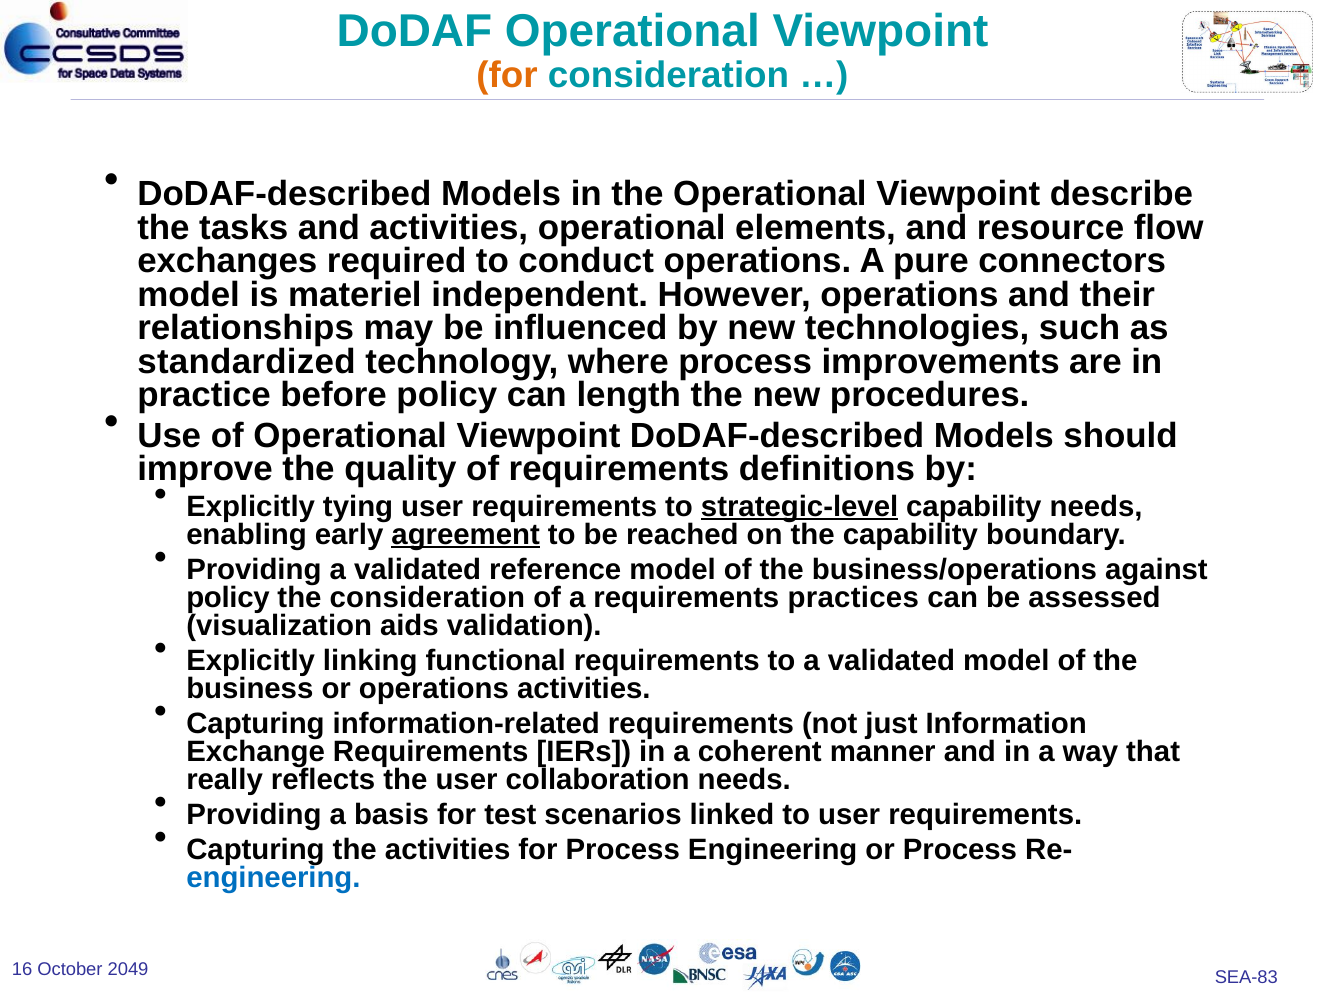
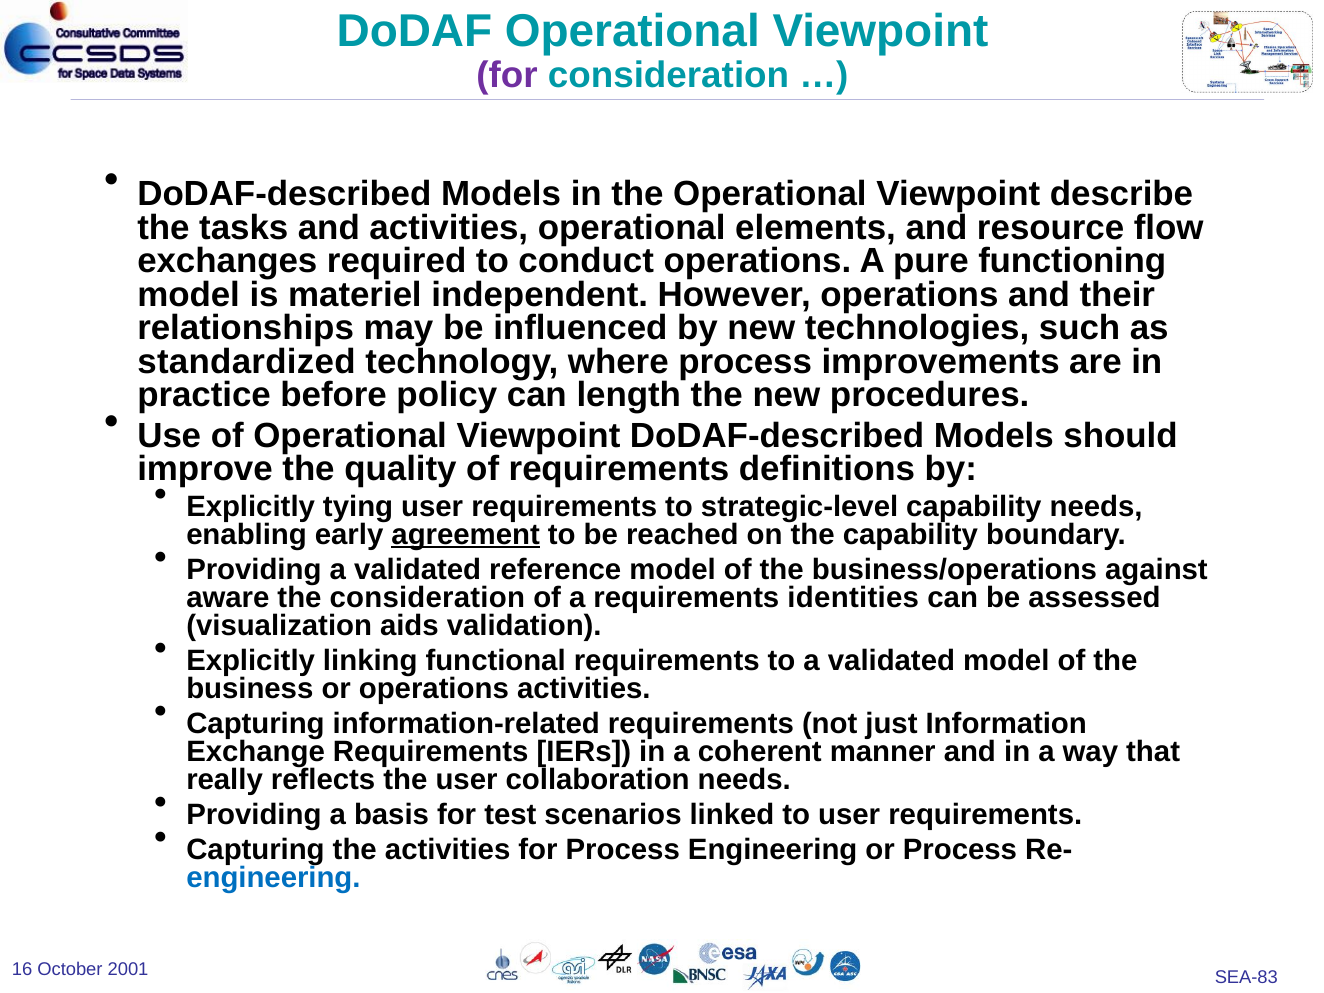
for at (507, 76) colour: orange -> purple
connectors: connectors -> functioning
strategic-level underline: present -> none
policy at (228, 598): policy -> aware
practices: practices -> identities
2049: 2049 -> 2001
